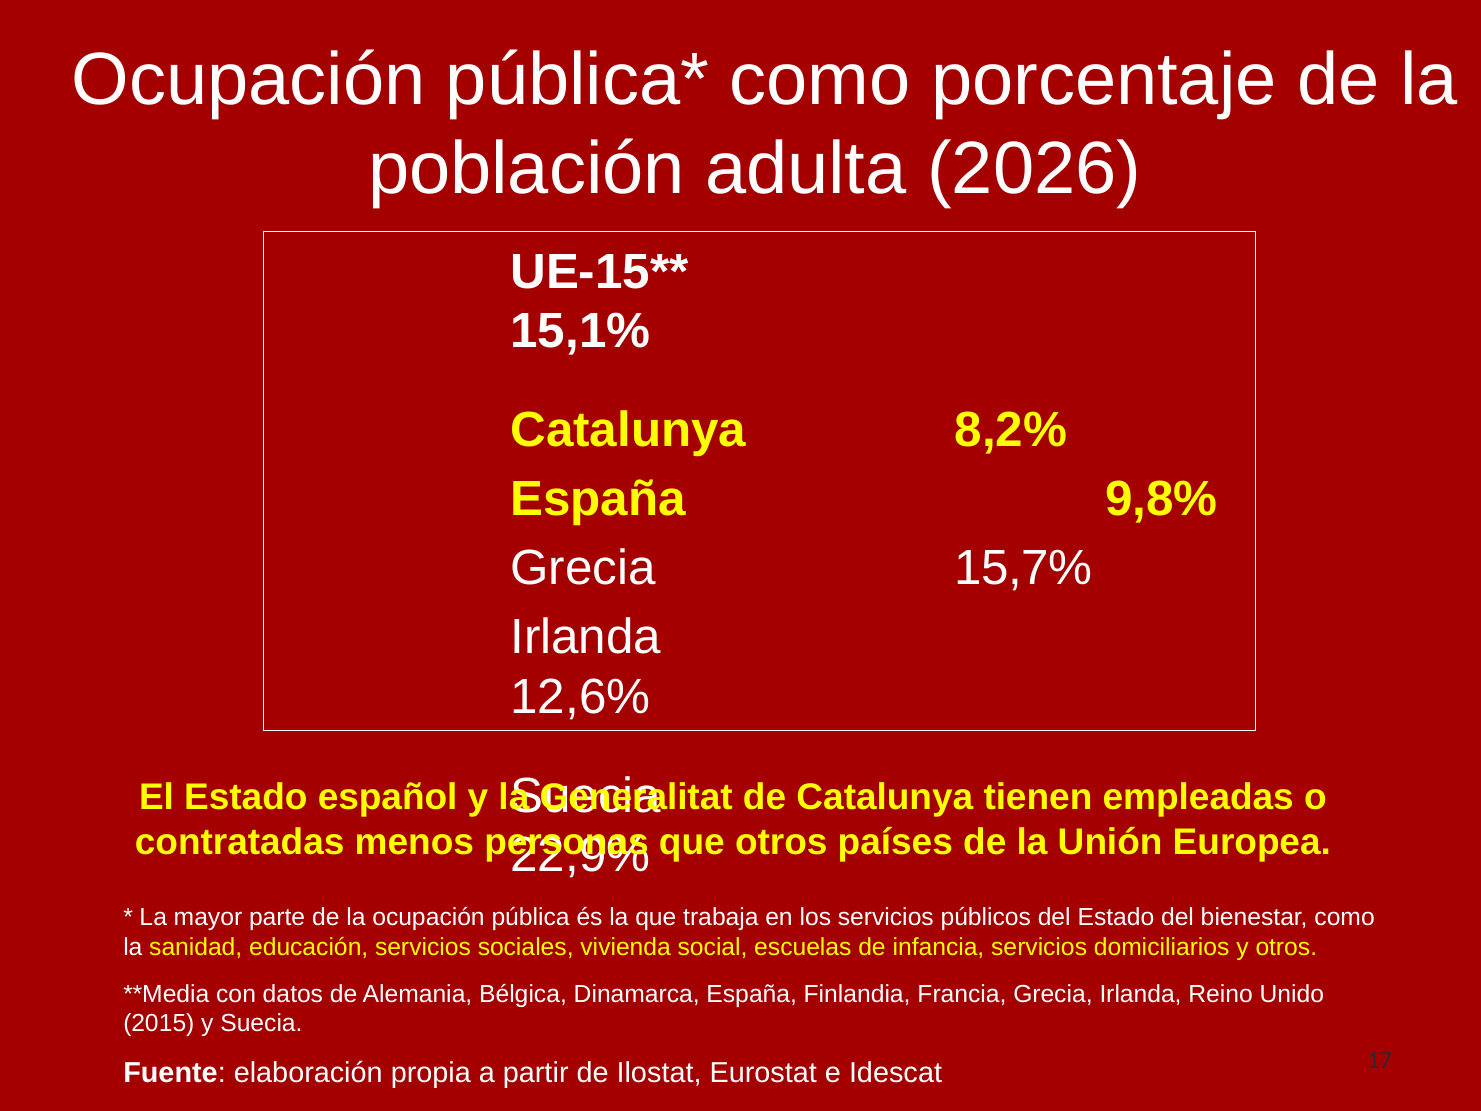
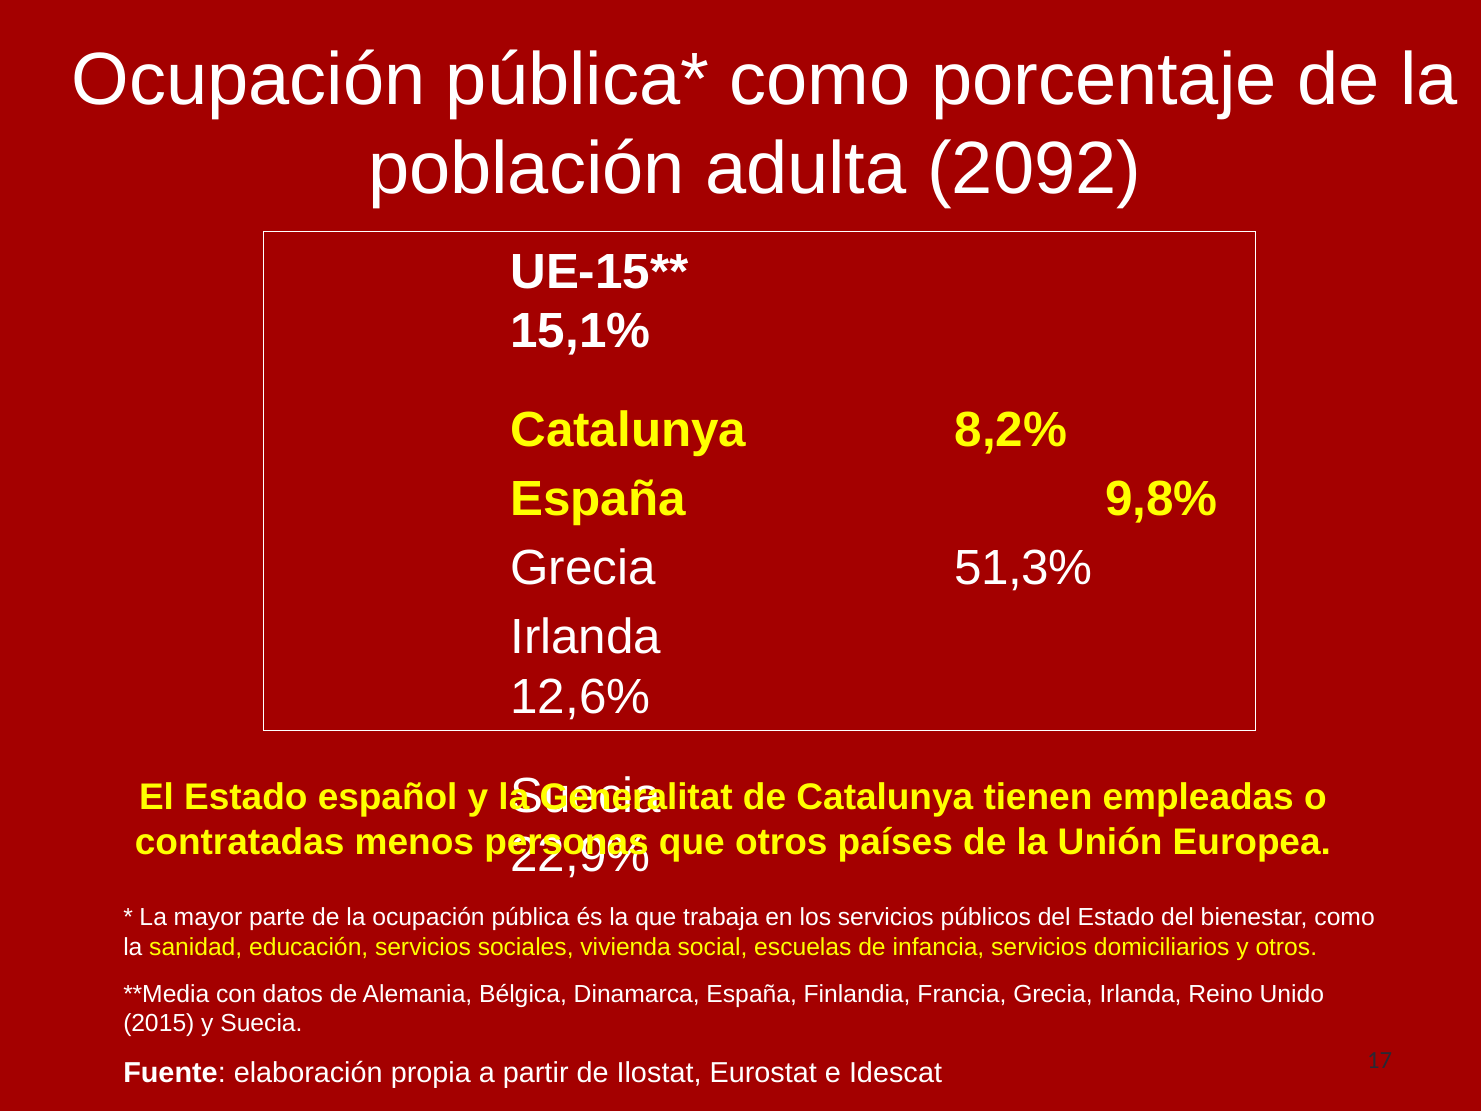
2026: 2026 -> 2092
15,7%: 15,7% -> 51,3%
